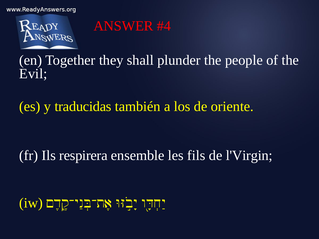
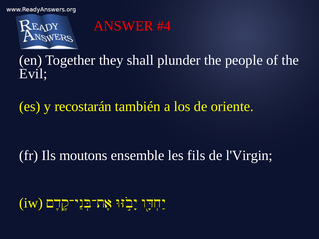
traducidas: traducidas -> recostarán
respirera: respirera -> moutons
